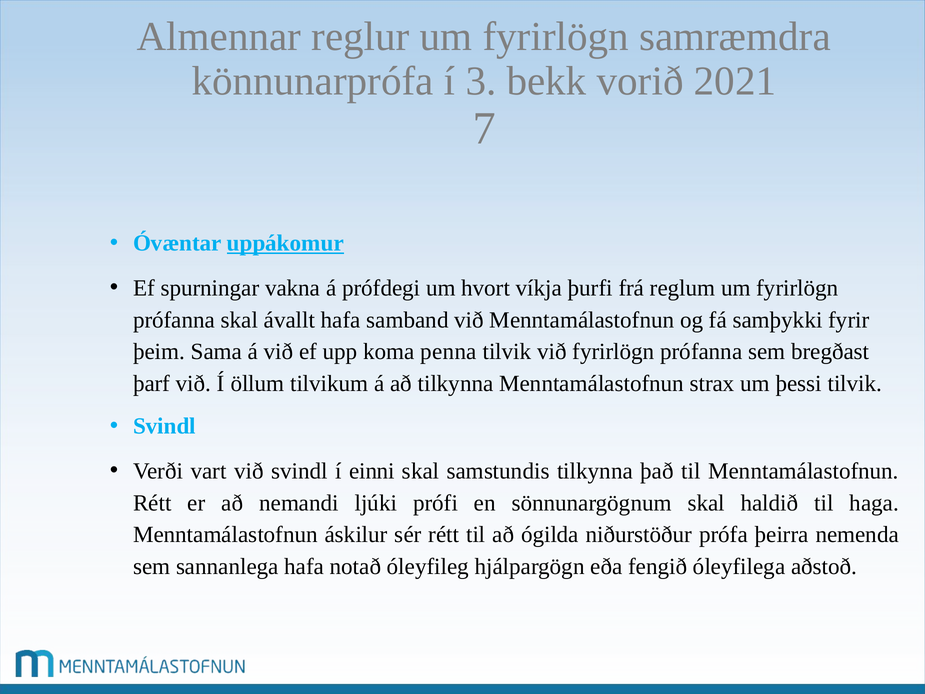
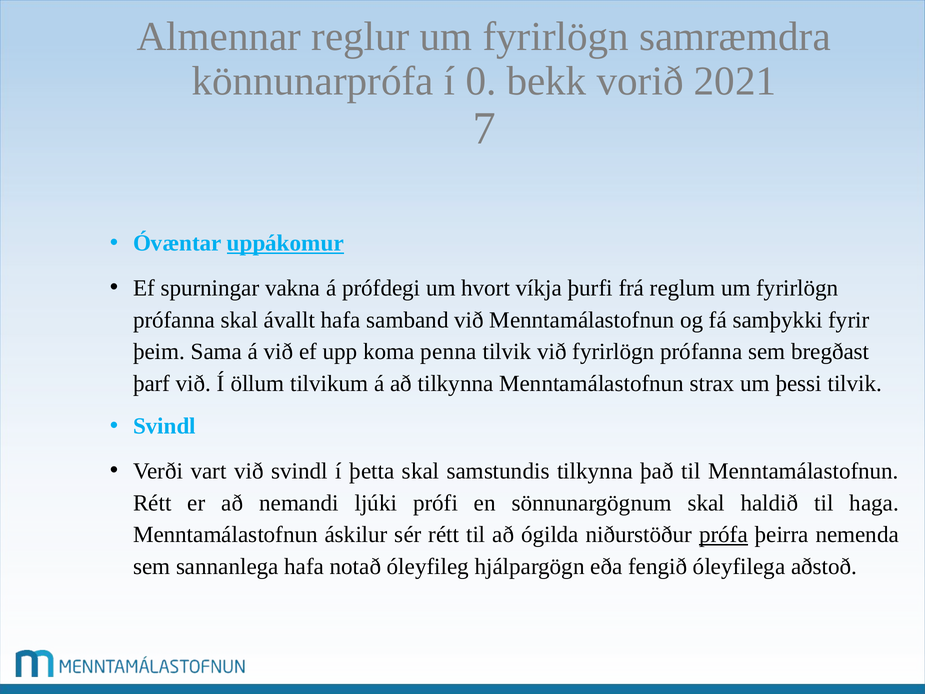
3: 3 -> 0
einni: einni -> þetta
prófa underline: none -> present
